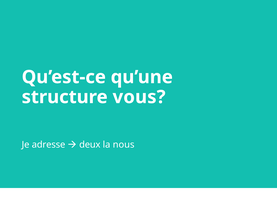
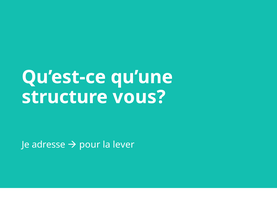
deux: deux -> pour
nous: nous -> lever
